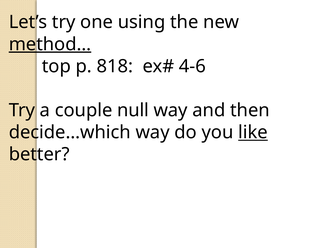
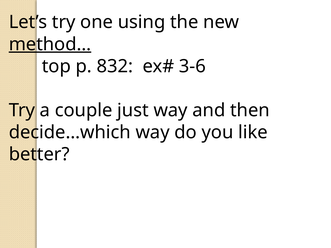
818: 818 -> 832
4-6: 4-6 -> 3-6
null: null -> just
like underline: present -> none
